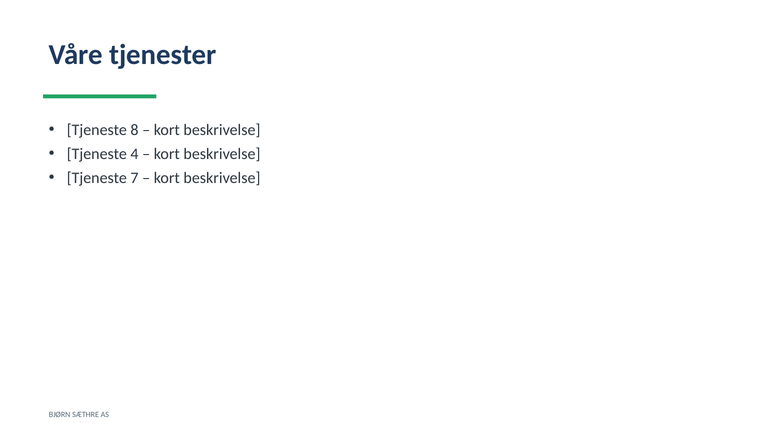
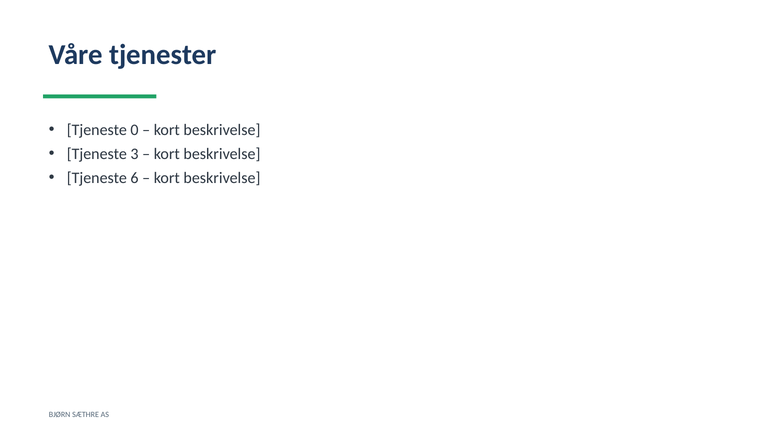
8: 8 -> 0
4: 4 -> 3
7: 7 -> 6
